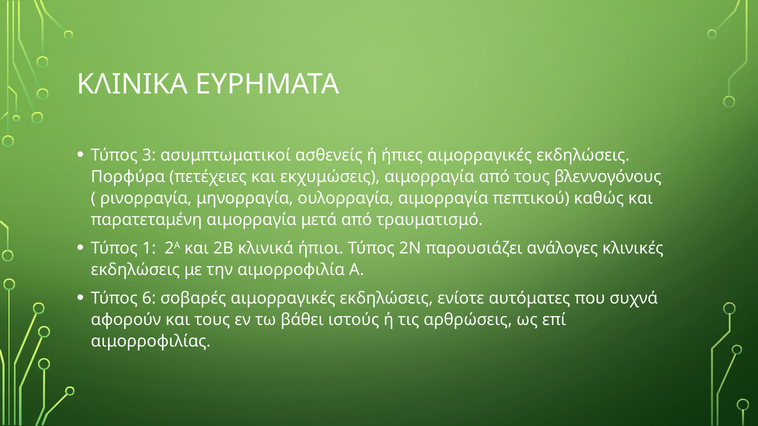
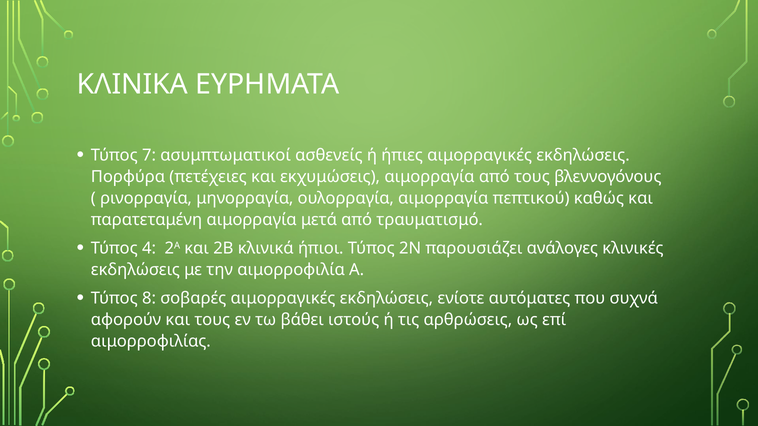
3: 3 -> 7
1: 1 -> 4
6: 6 -> 8
